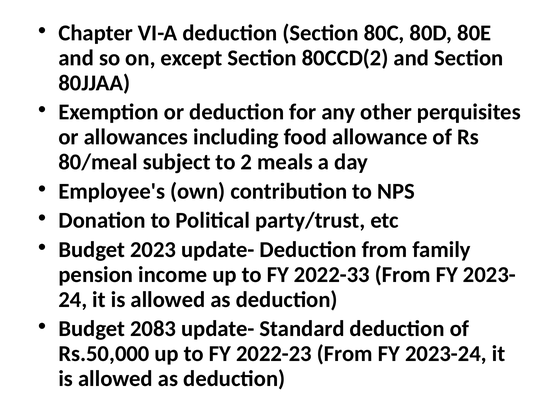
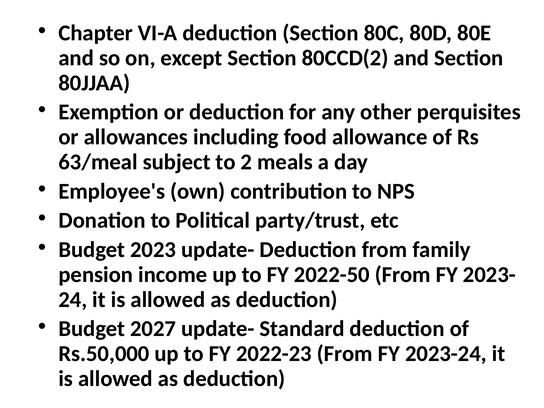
80/meal: 80/meal -> 63/meal
2022-33: 2022-33 -> 2022-50
2083: 2083 -> 2027
